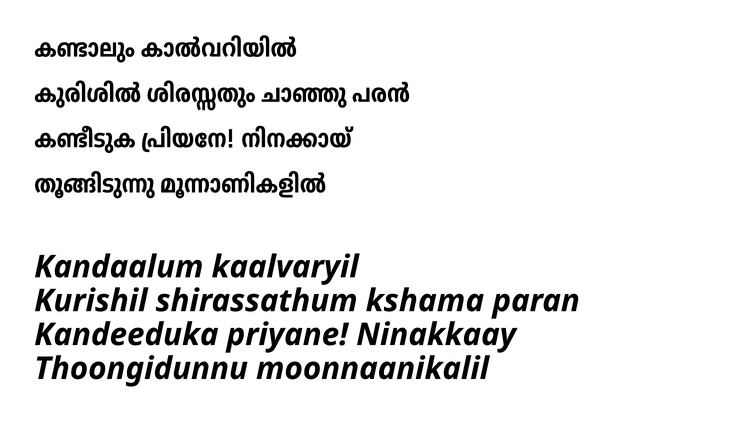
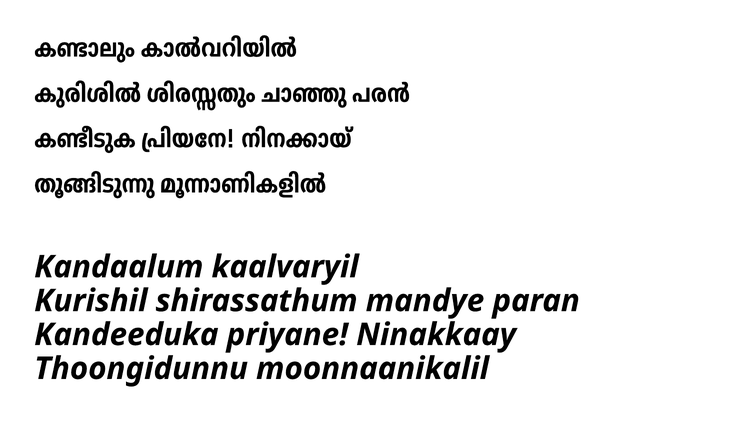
kshama: kshama -> mandye
